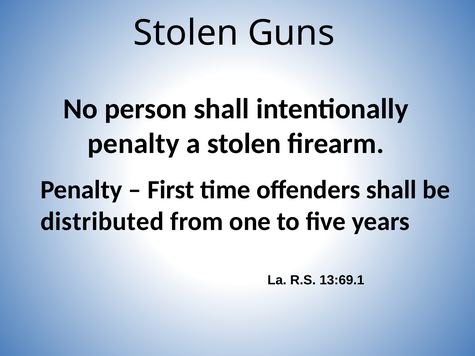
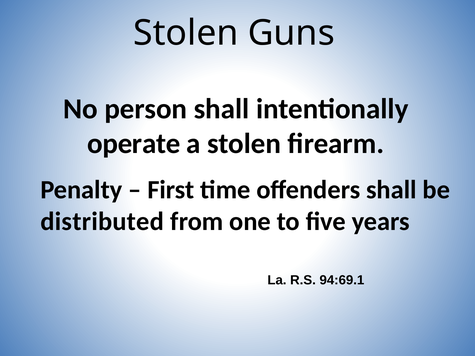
penalty at (134, 144): penalty -> operate
13:69.1: 13:69.1 -> 94:69.1
